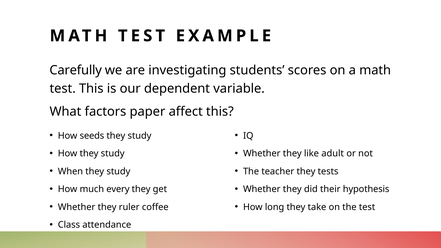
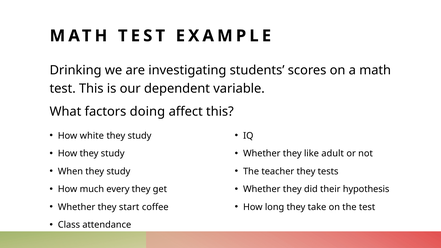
Carefully: Carefully -> Drinking
paper: paper -> doing
seeds: seeds -> white
ruler: ruler -> start
